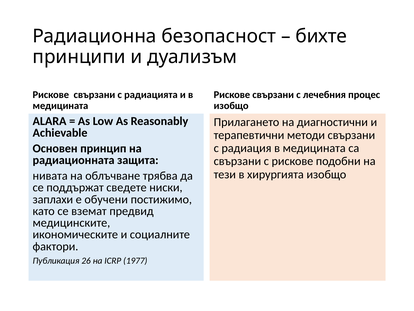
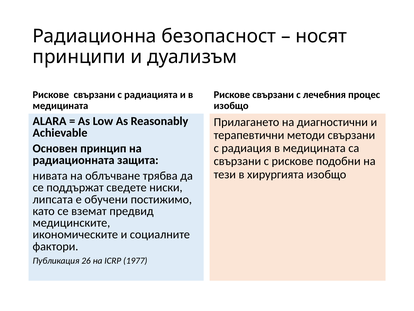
бихте: бихте -> носят
заплахи: заплахи -> липсата
